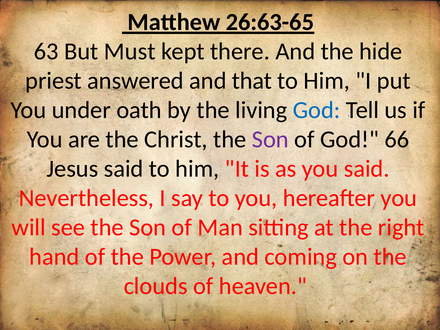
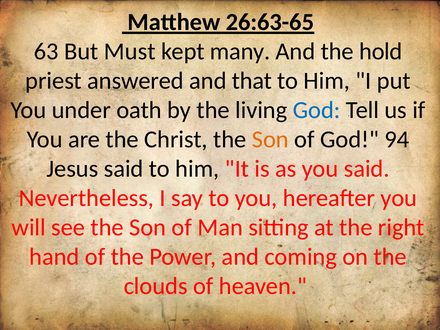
there: there -> many
hide: hide -> hold
Son at (270, 140) colour: purple -> orange
66: 66 -> 94
